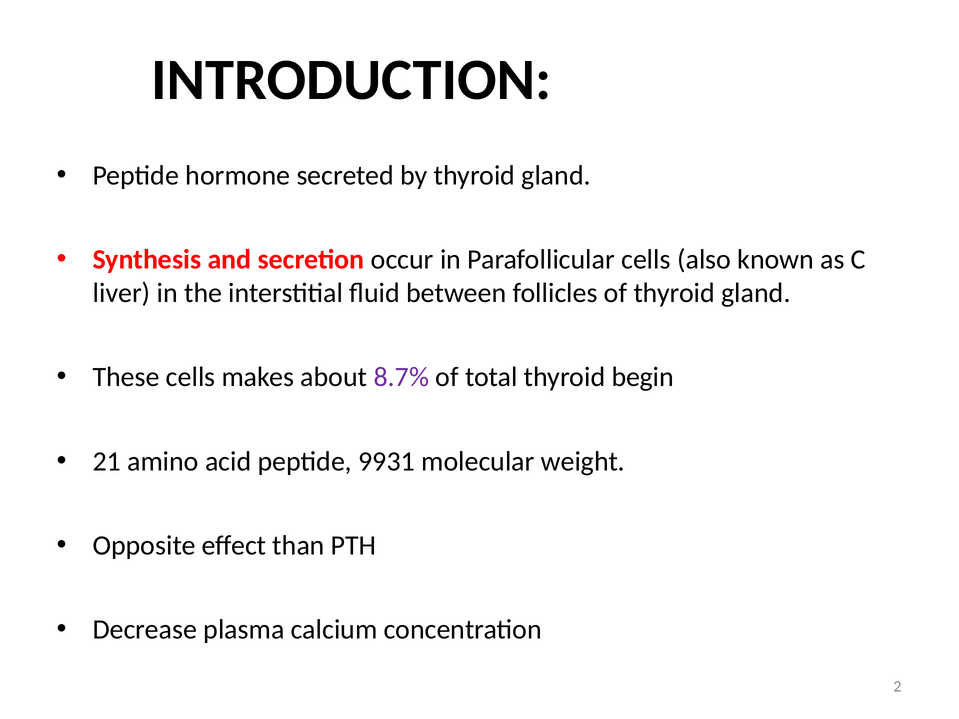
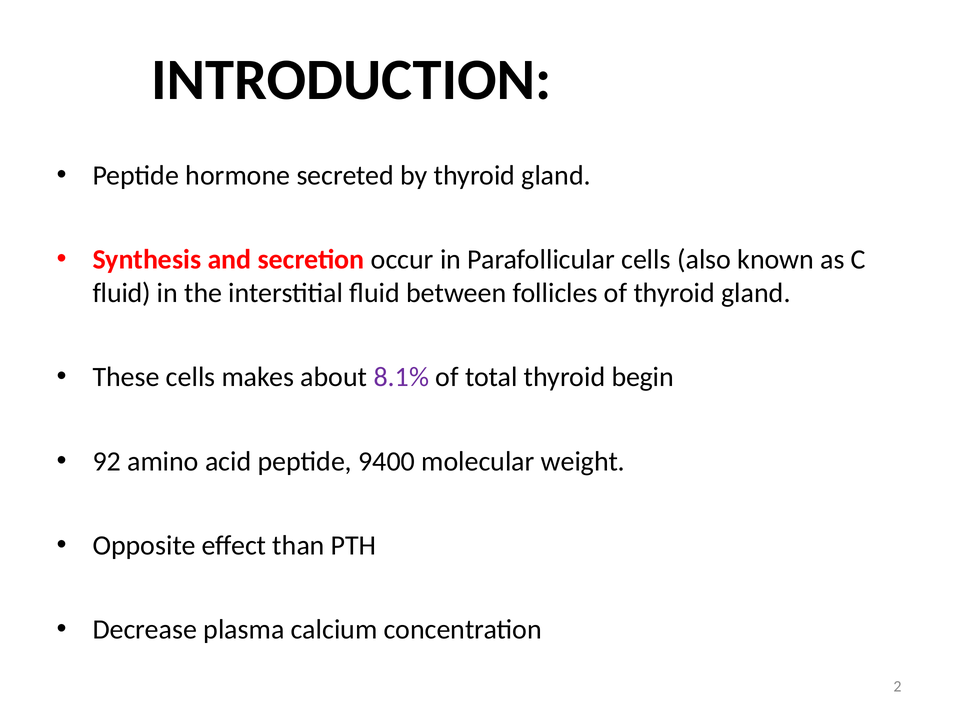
liver at (122, 293): liver -> fluid
8.7%: 8.7% -> 8.1%
21: 21 -> 92
9931: 9931 -> 9400
